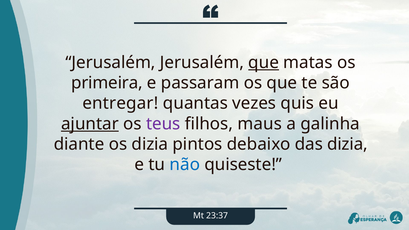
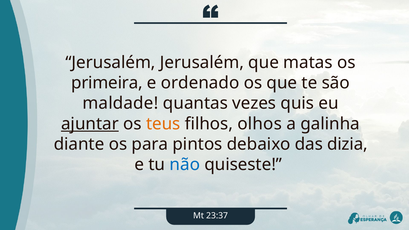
que at (264, 62) underline: present -> none
passaram: passaram -> ordenado
entregar: entregar -> maldade
teus colour: purple -> orange
maus: maus -> olhos
os dizia: dizia -> para
